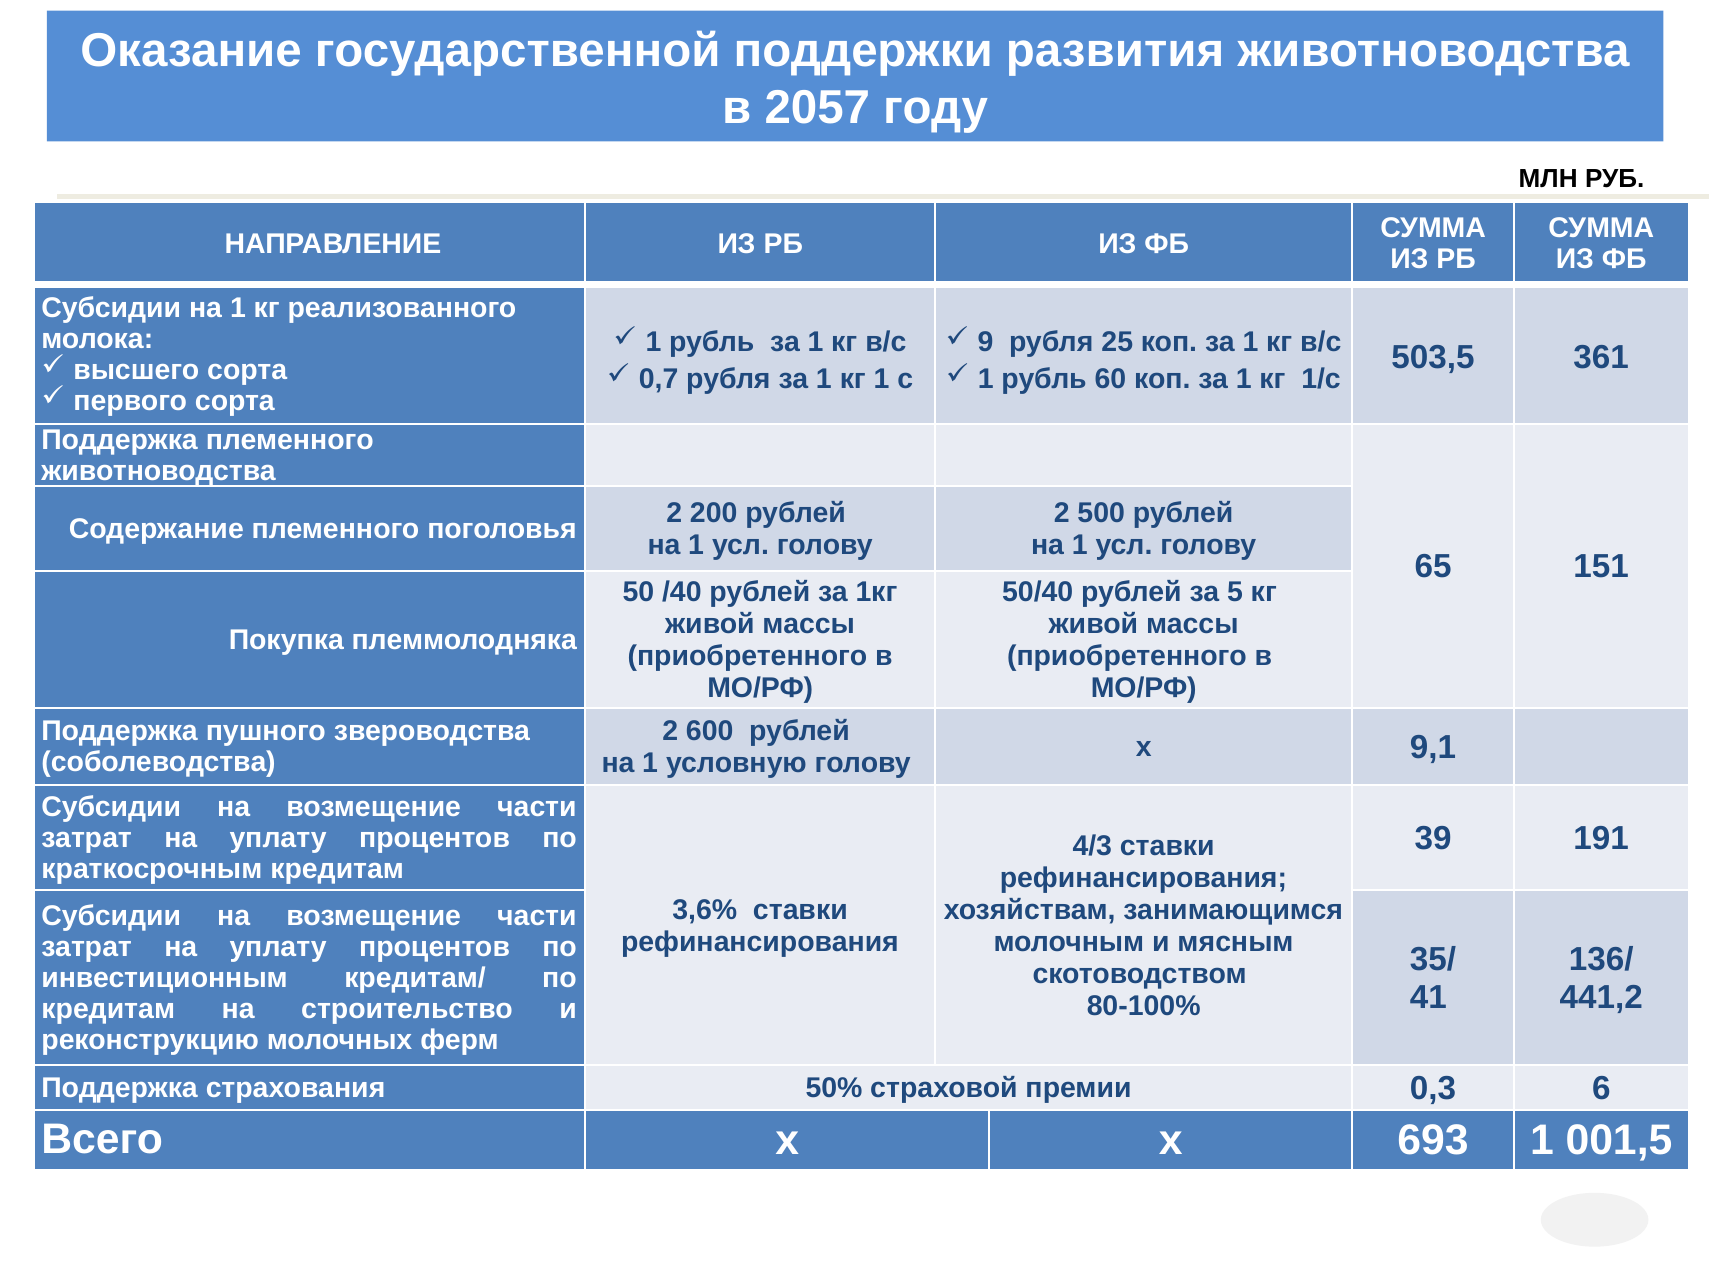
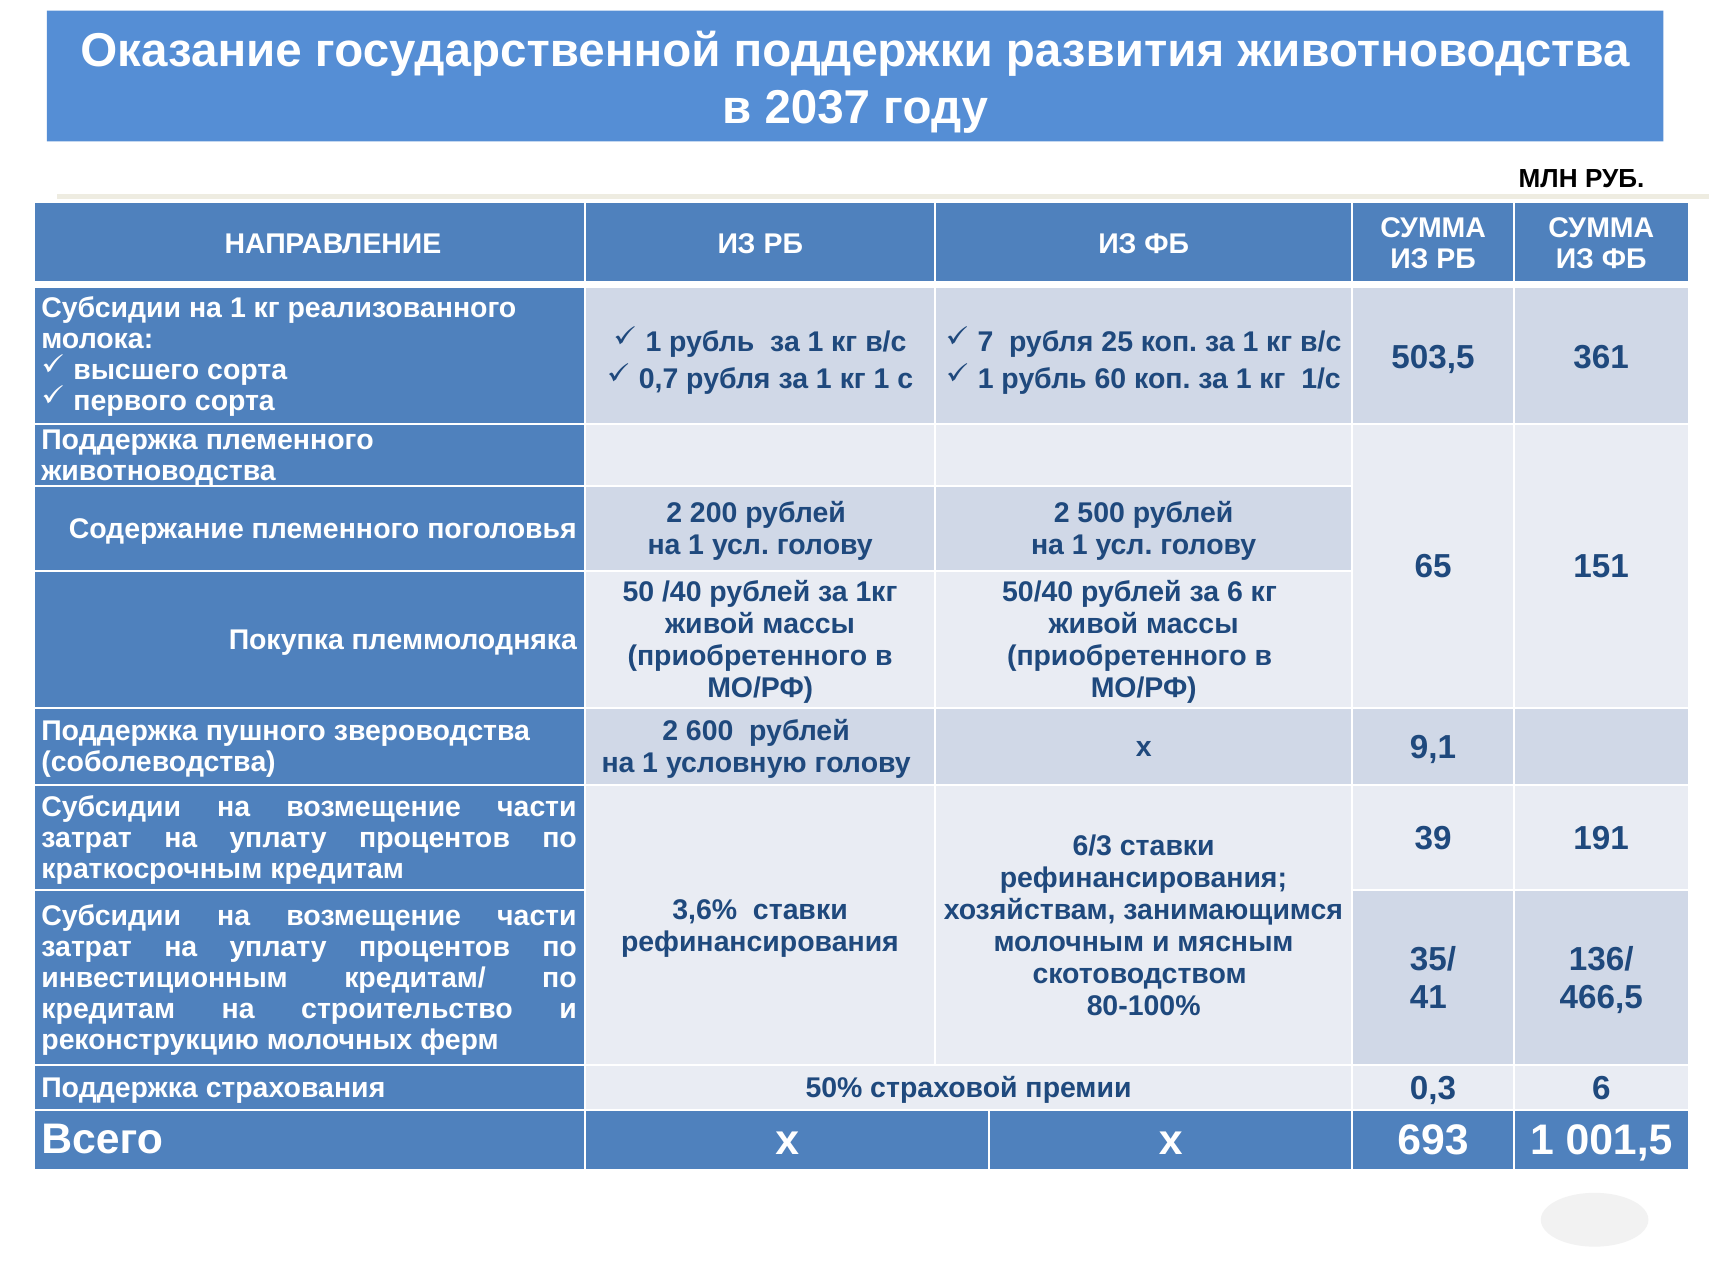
2057: 2057 -> 2037
9: 9 -> 7
за 5: 5 -> 6
4/3: 4/3 -> 6/3
441,2: 441,2 -> 466,5
